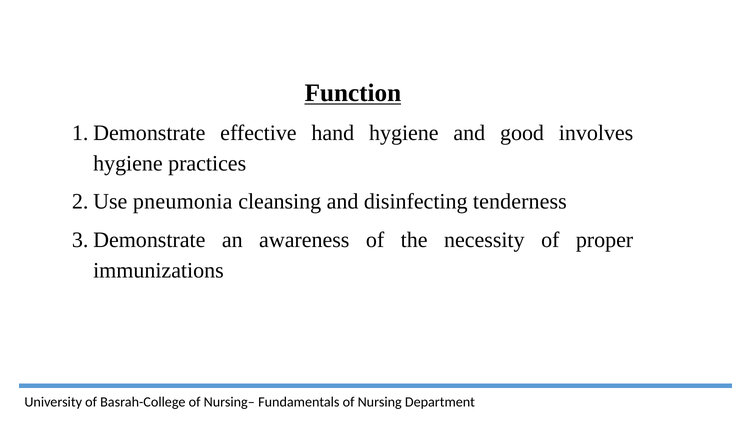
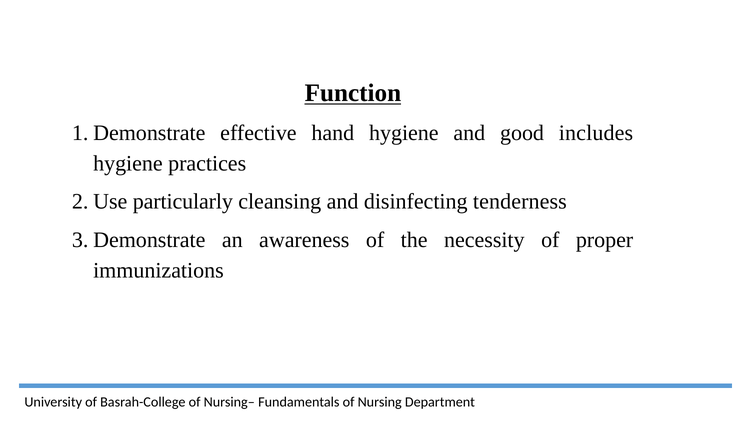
involves: involves -> includes
pneumonia: pneumonia -> particularly
